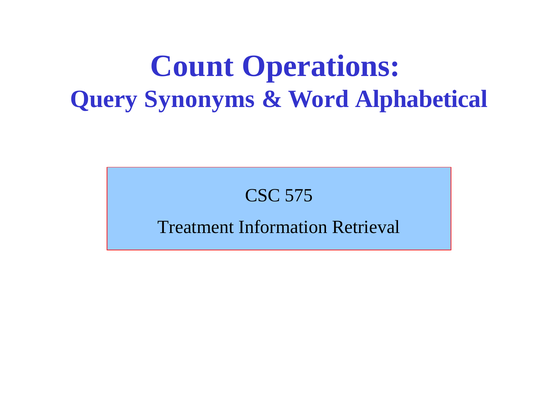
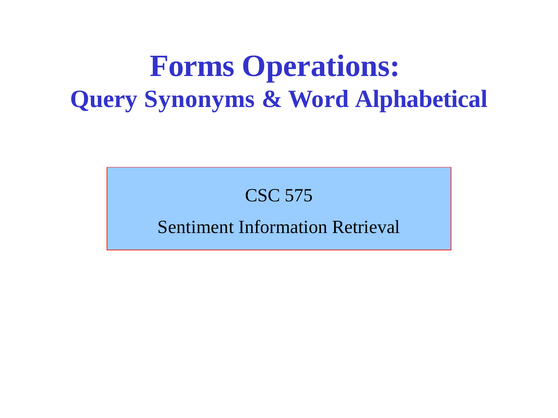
Count: Count -> Forms
Treatment: Treatment -> Sentiment
